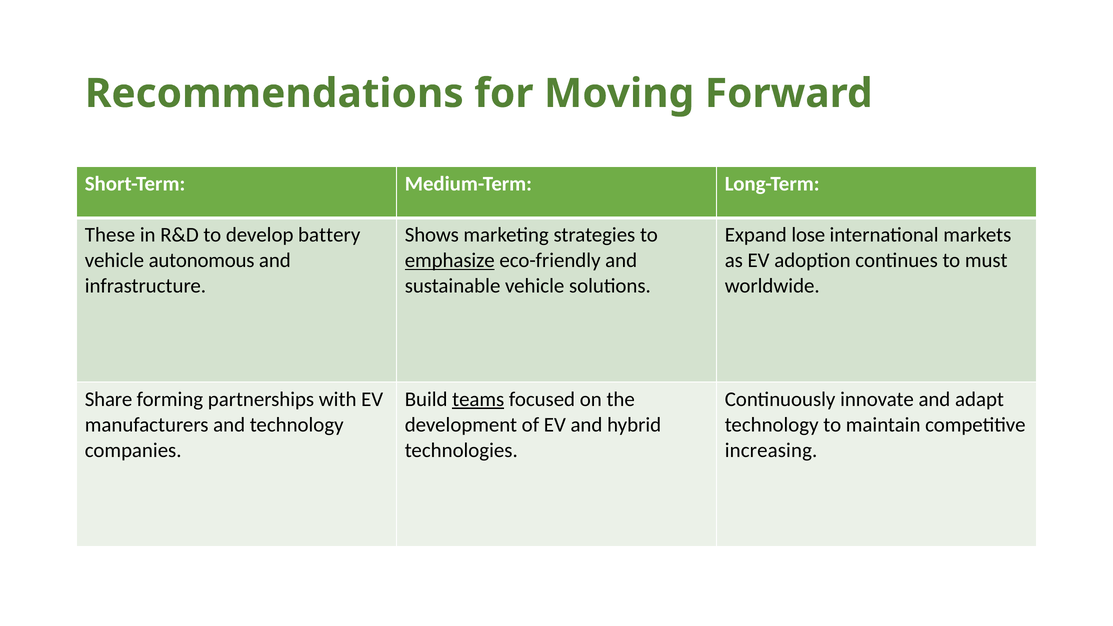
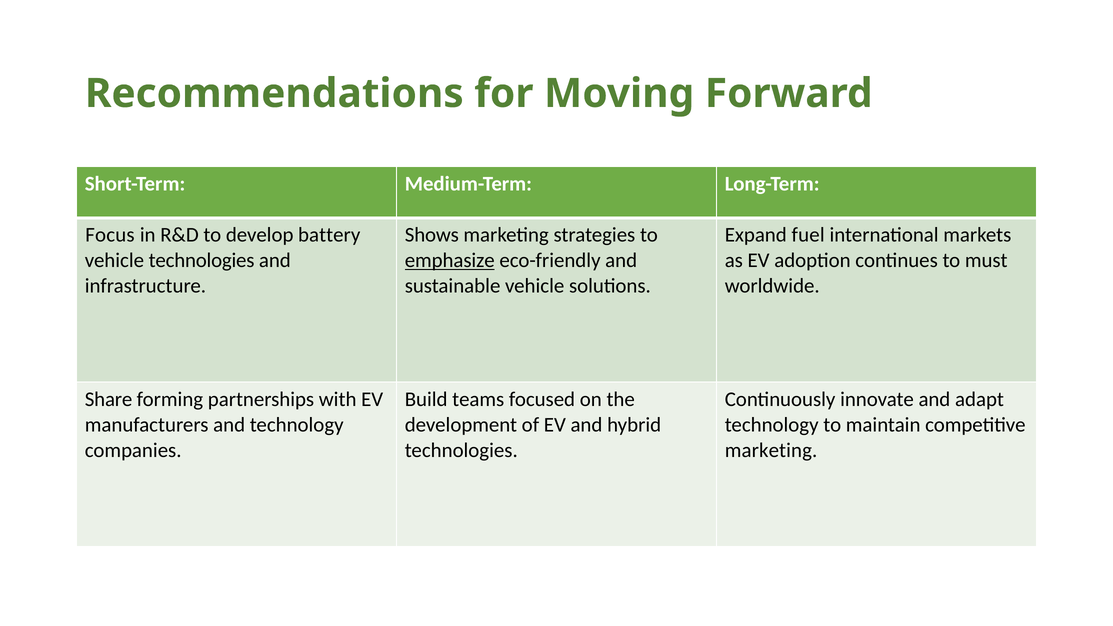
These: These -> Focus
lose: lose -> fuel
vehicle autonomous: autonomous -> technologies
teams underline: present -> none
increasing at (771, 450): increasing -> marketing
